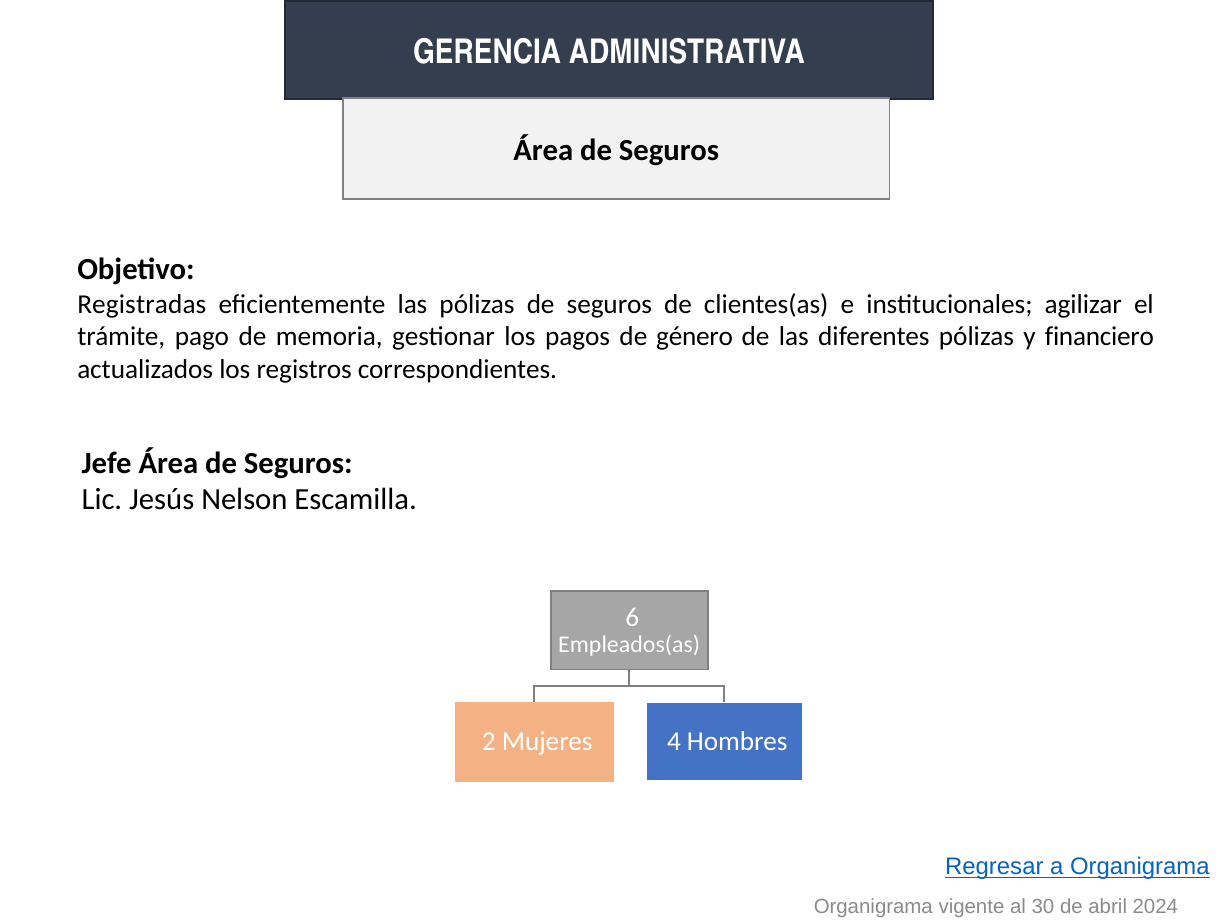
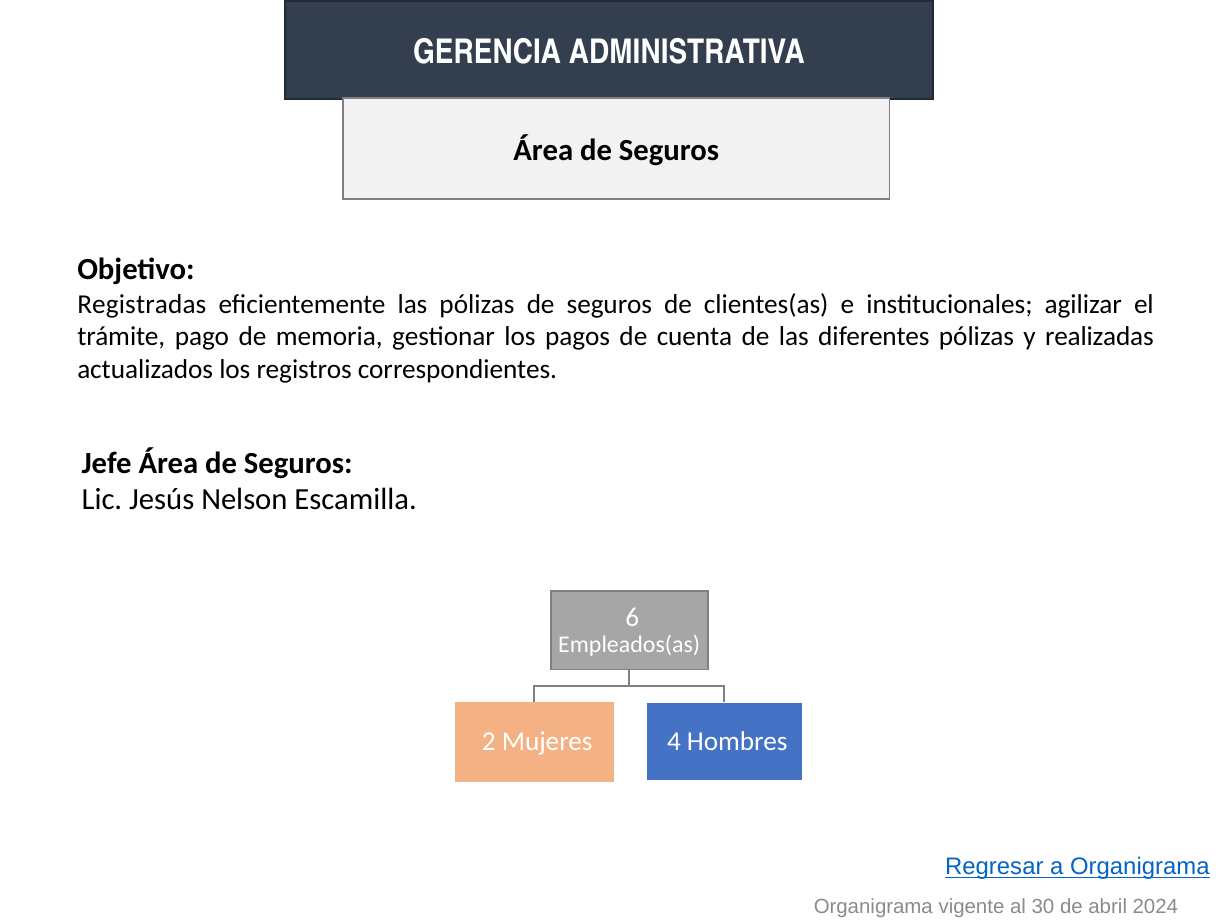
género: género -> cuenta
financiero: financiero -> realizadas
